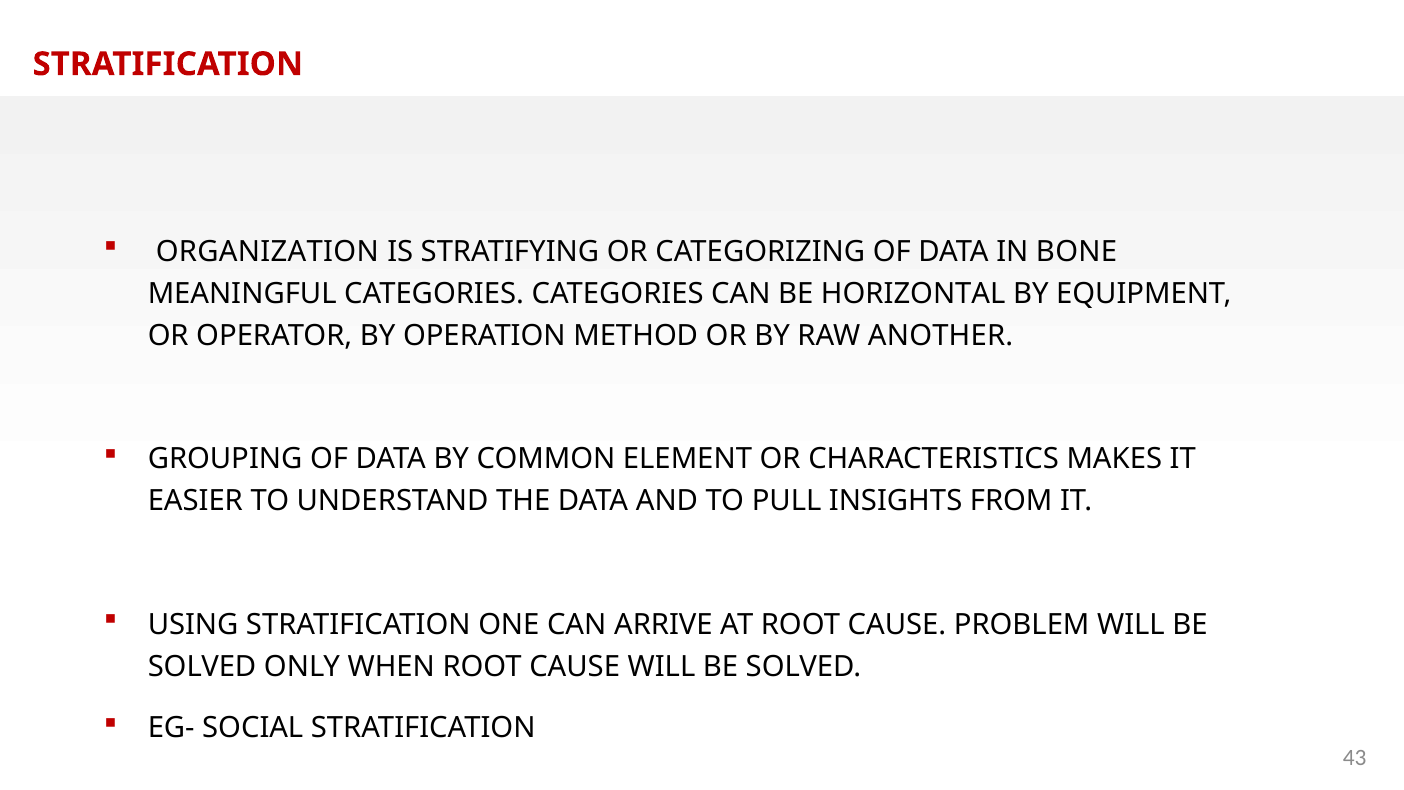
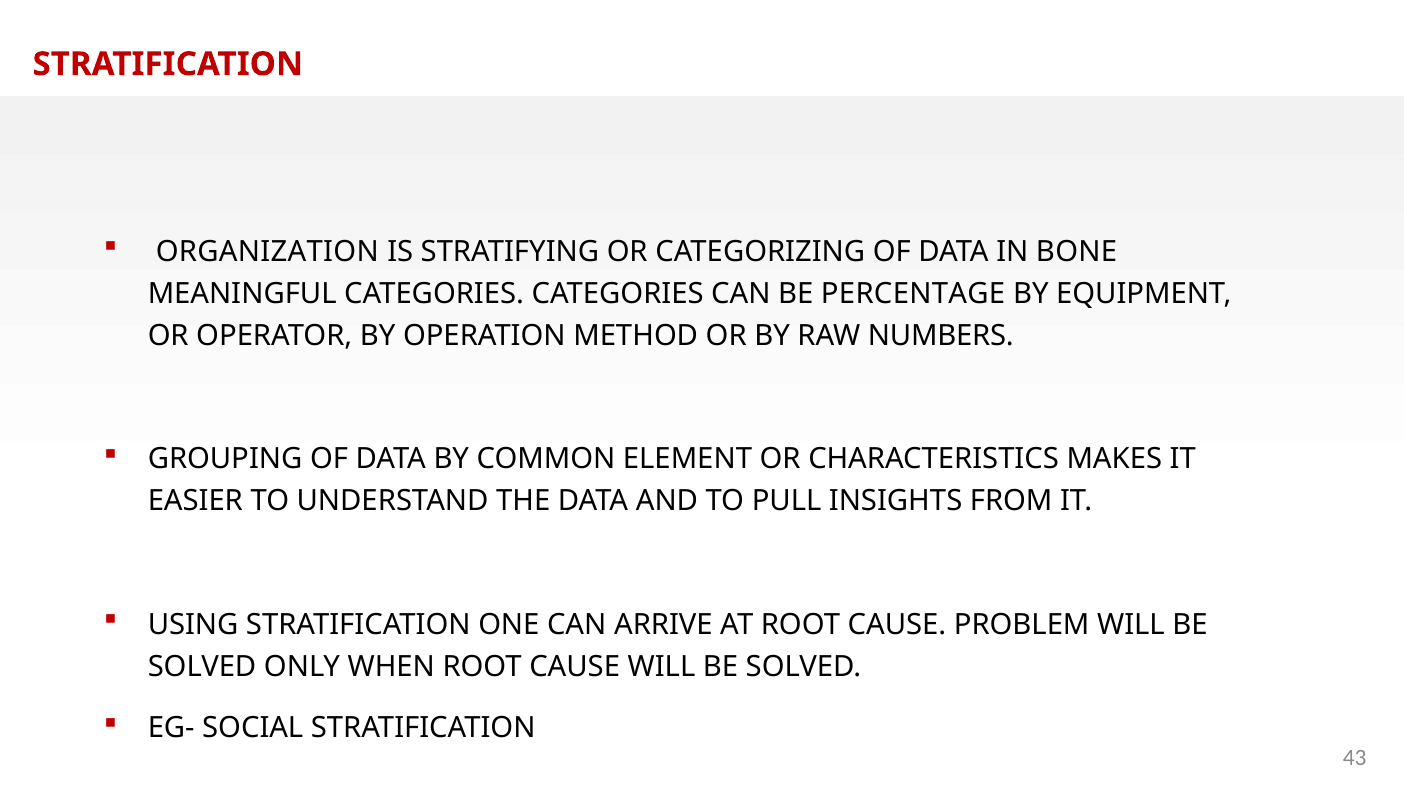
HORIZONTAL: HORIZONTAL -> PERCENTAGE
ANOTHER: ANOTHER -> NUMBERS
